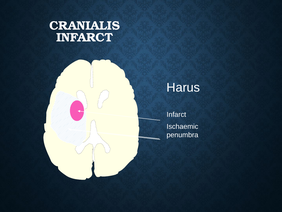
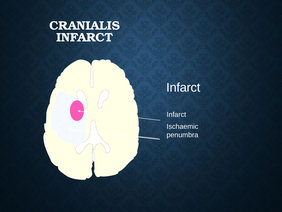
Harus at (183, 87): Harus -> Infarct
